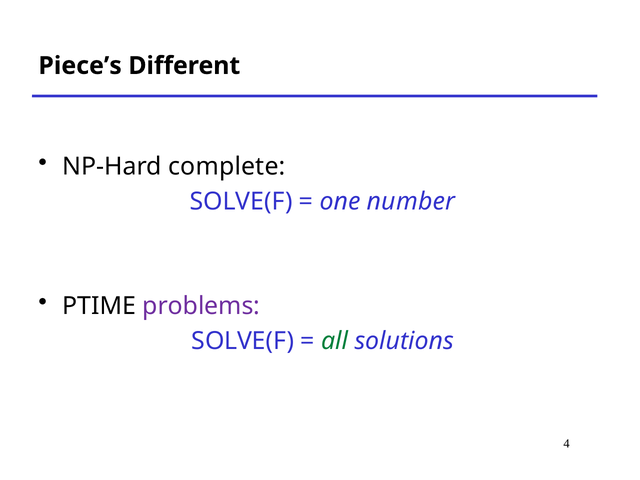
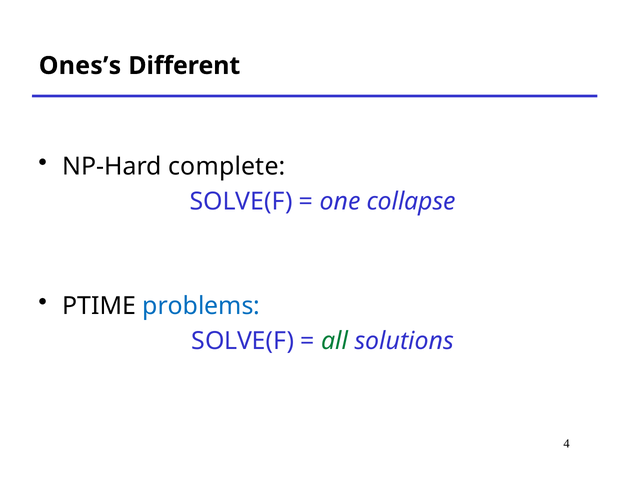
Piece’s: Piece’s -> Ones’s
number: number -> collapse
problems colour: purple -> blue
